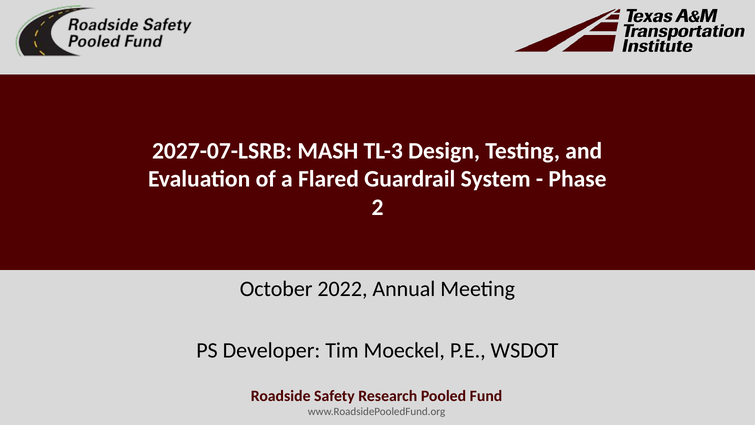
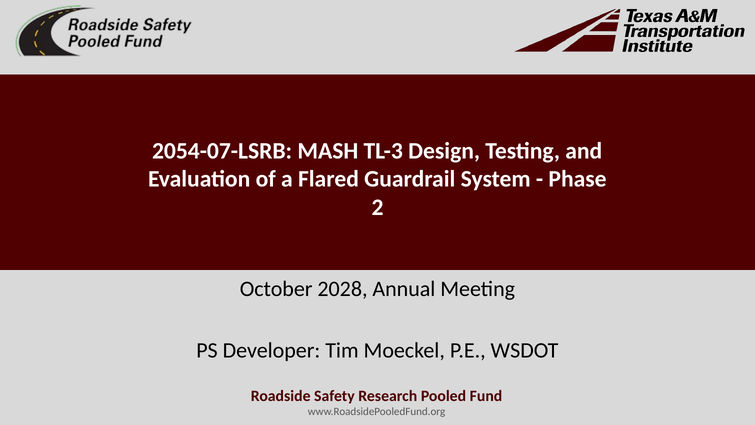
2027-07-LSRB: 2027-07-LSRB -> 2054-07-LSRB
2022: 2022 -> 2028
